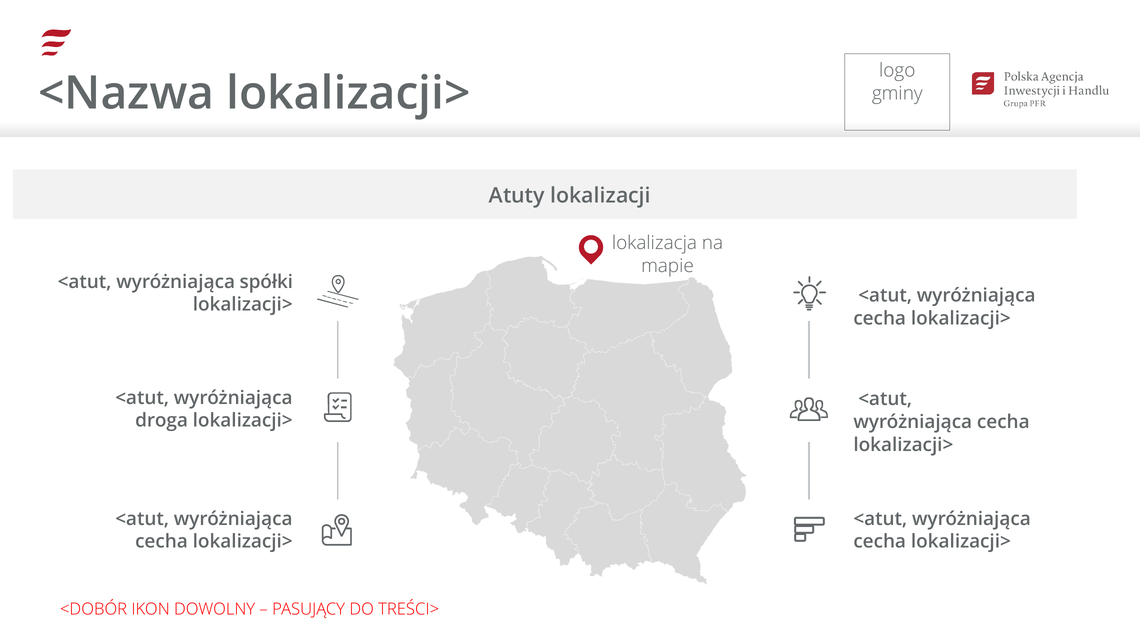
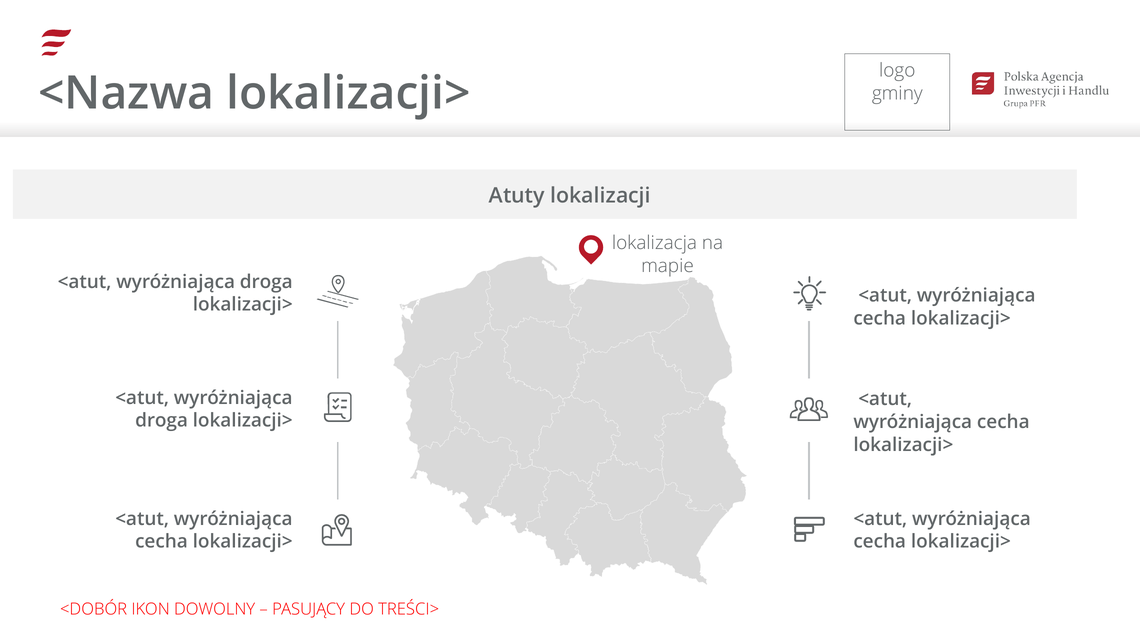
spółki at (266, 282): spółki -> droga
